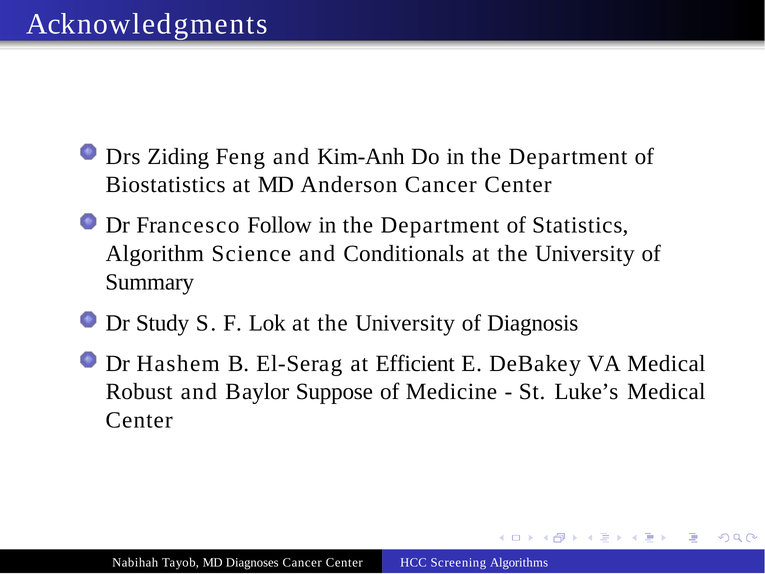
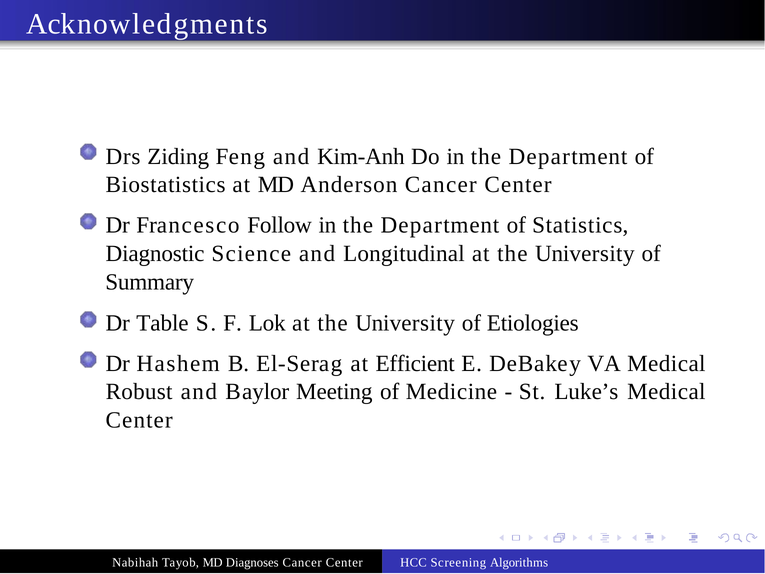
Algorithm: Algorithm -> Diagnostic
Conditionals: Conditionals -> Longitudinal
Study: Study -> Table
Diagnosis: Diagnosis -> Etiologies
Suppose: Suppose -> Meeting
